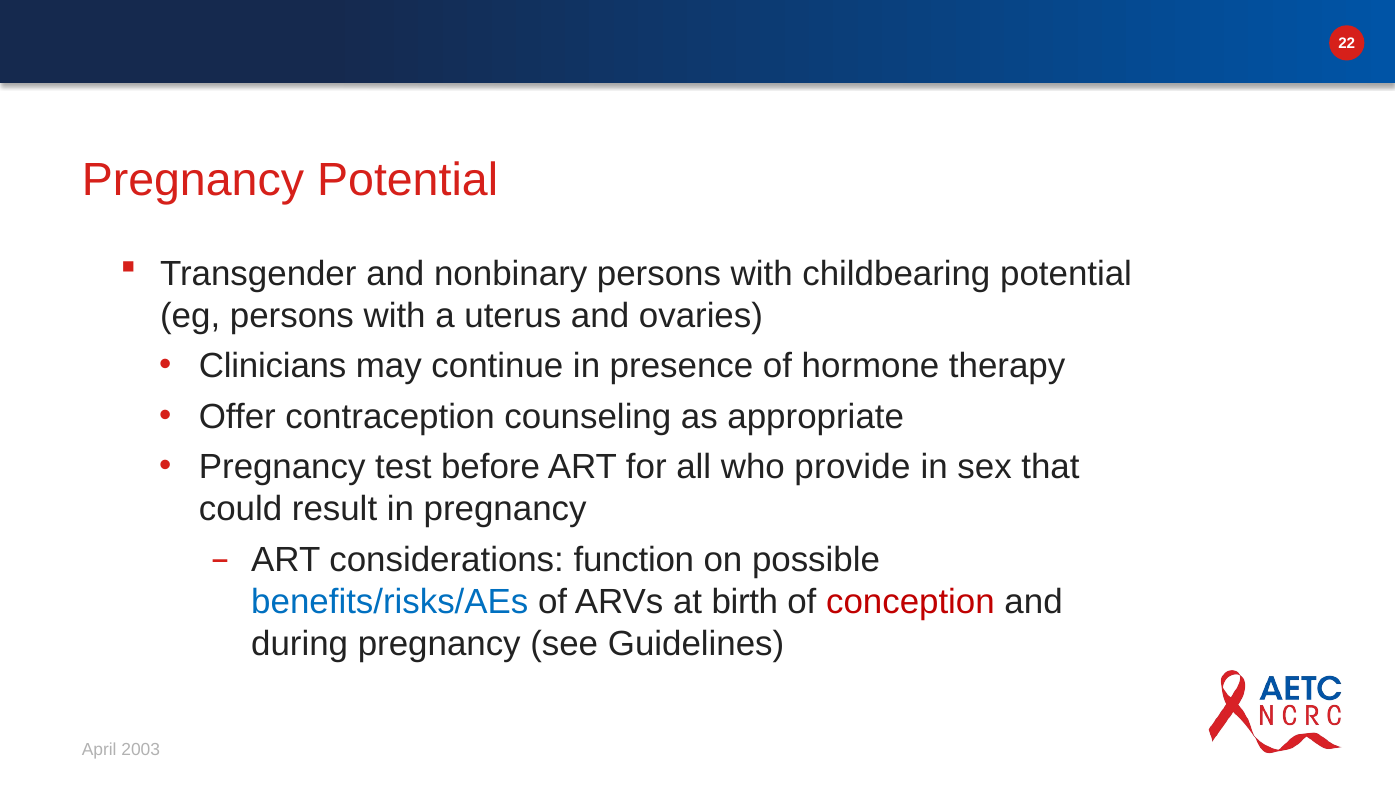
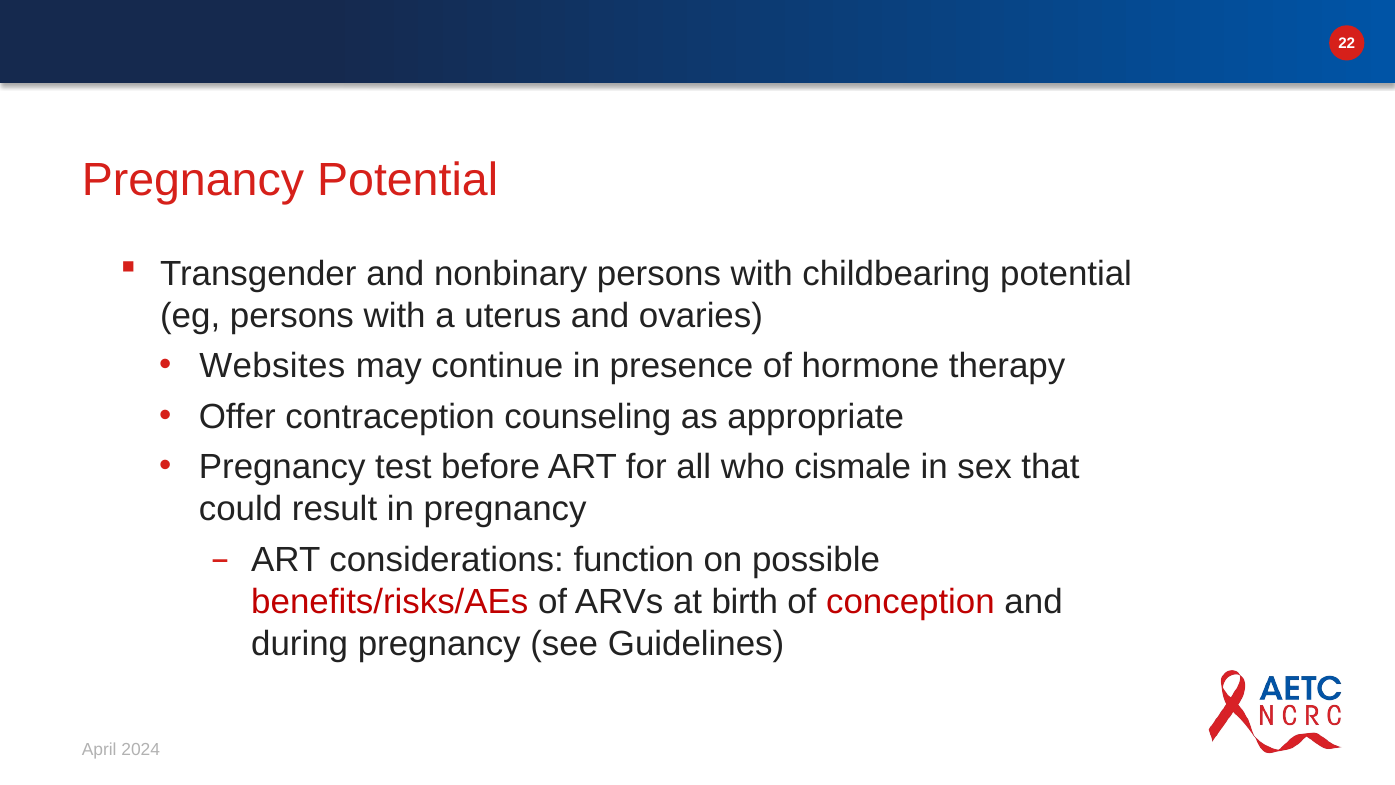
Clinicians: Clinicians -> Websites
provide: provide -> cismale
benefits/risks/AEs colour: blue -> red
2003: 2003 -> 2024
